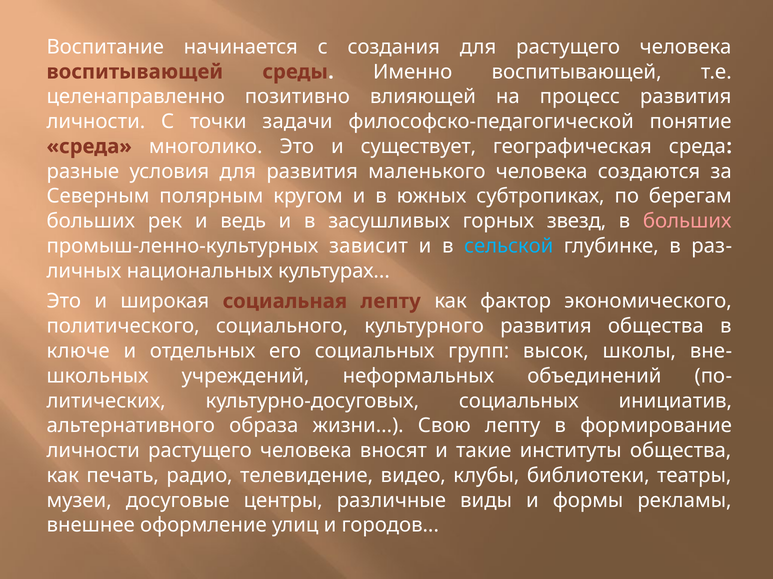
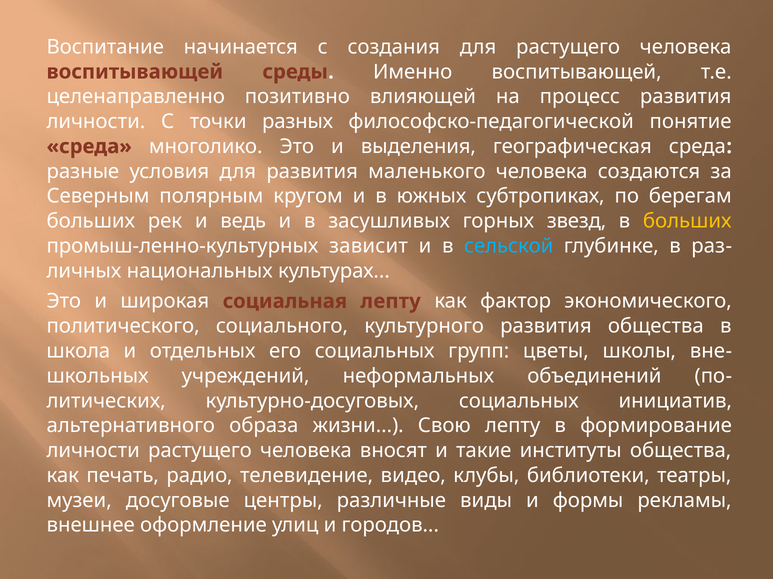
задачи: задачи -> разных
существует: существует -> выделения
больших at (687, 221) colour: pink -> yellow
ключе: ключе -> школа
высок: высок -> цветы
